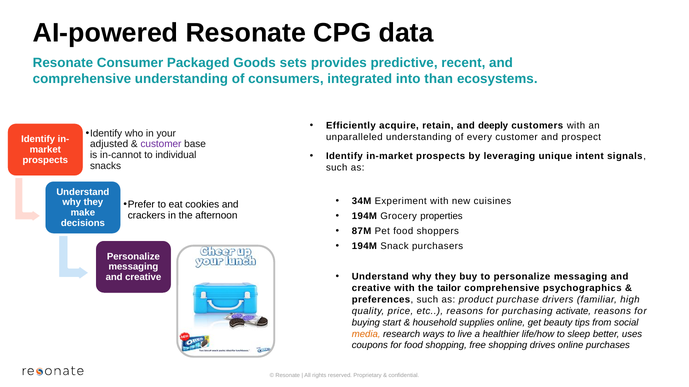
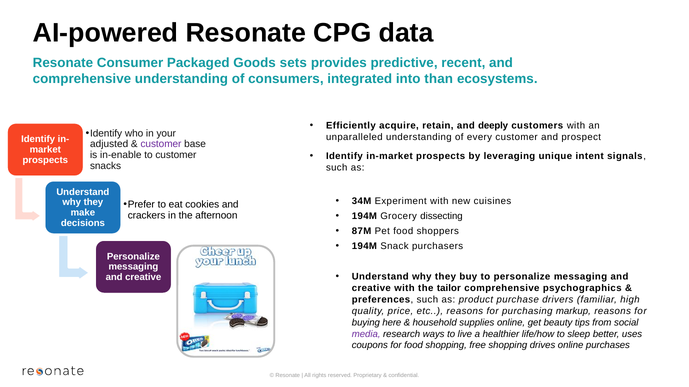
in-cannot: in-cannot -> in-enable
to individual: individual -> customer
properties: properties -> dissecting
activate: activate -> markup
start: start -> here
media colour: orange -> purple
